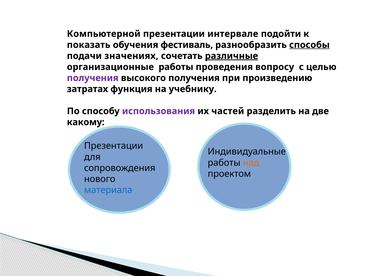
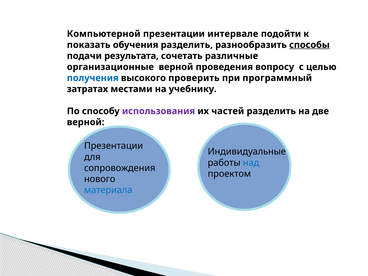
обучения фестиваль: фестиваль -> разделить
значениях: значениях -> результата
различные underline: present -> none
организационные работы: работы -> верной
получения at (93, 78) colour: purple -> blue
высокого получения: получения -> проверить
произведению: произведению -> программный
функция: функция -> местами
какому at (86, 122): какому -> верной
над colour: orange -> blue
